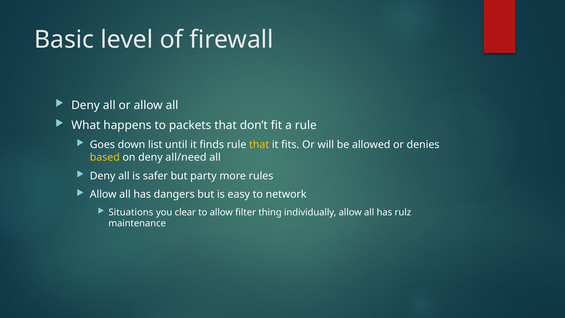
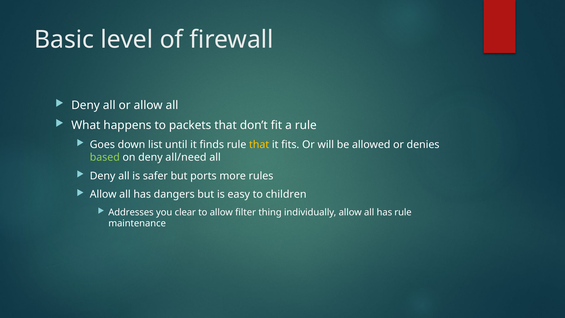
based colour: yellow -> light green
party: party -> ports
network: network -> children
Situations: Situations -> Addresses
has rulz: rulz -> rule
